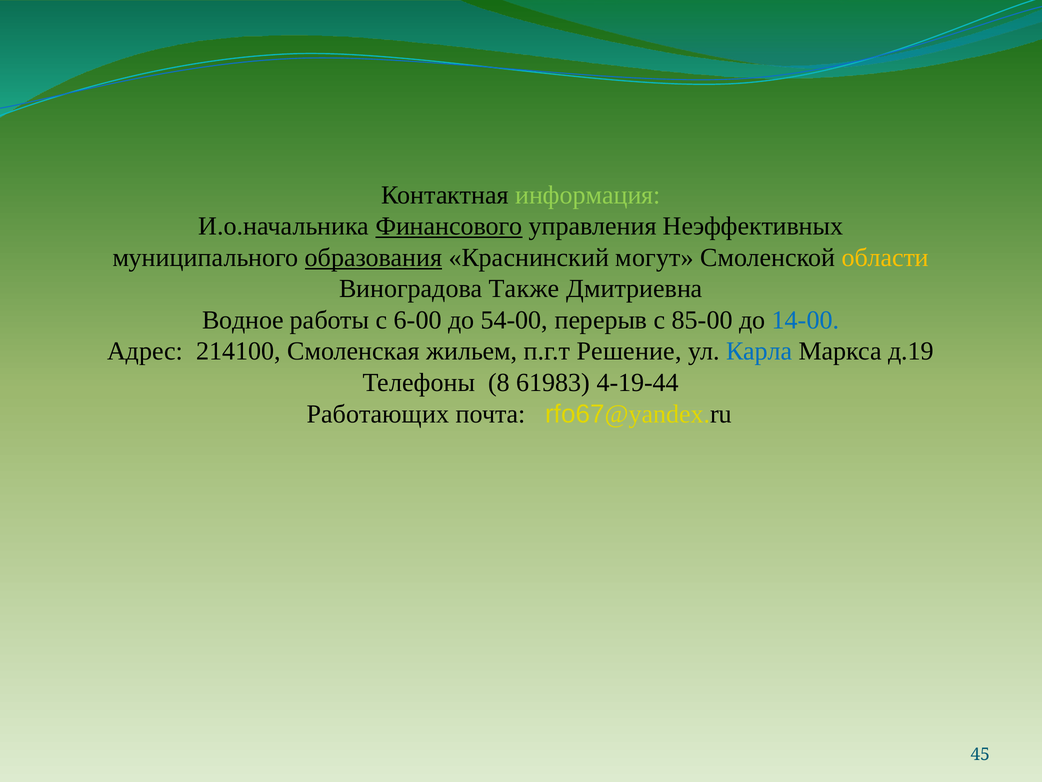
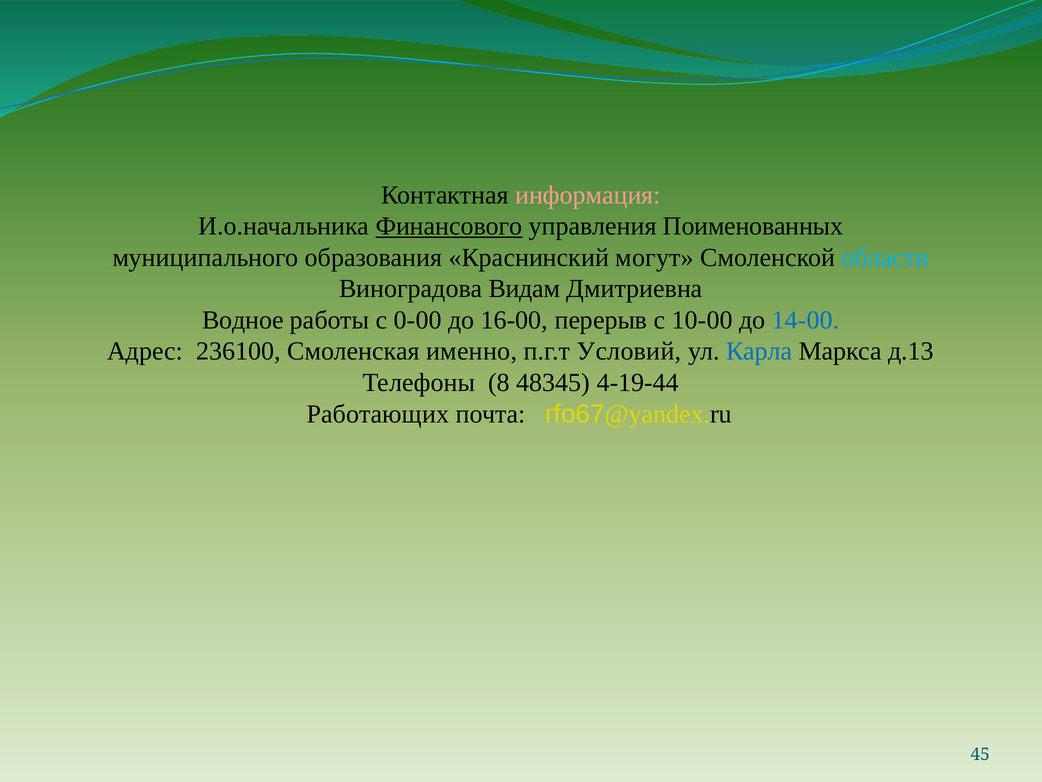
информация colour: light green -> pink
Неэффективных: Неэффективных -> Поименованных
образования underline: present -> none
области colour: yellow -> light blue
Также: Также -> Видам
6-00: 6-00 -> 0-00
54-00: 54-00 -> 16-00
85-00: 85-00 -> 10-00
214100: 214100 -> 236100
жильем: жильем -> именно
Решение: Решение -> Условий
д.19: д.19 -> д.13
61983: 61983 -> 48345
